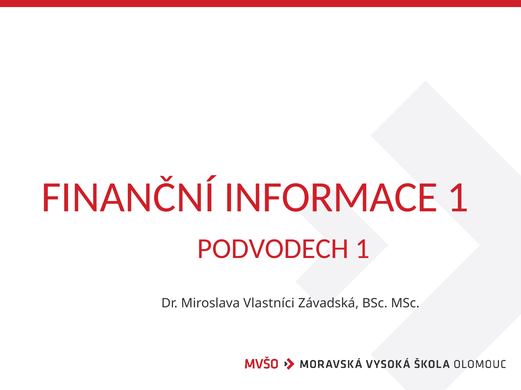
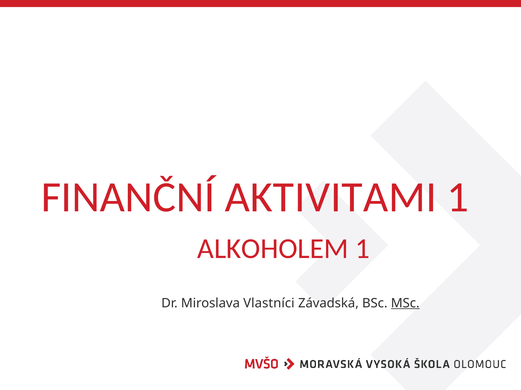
INFORMACE: INFORMACE -> AKTIVITAMI
PODVODECH: PODVODECH -> ALKOHOLEM
MSc underline: none -> present
